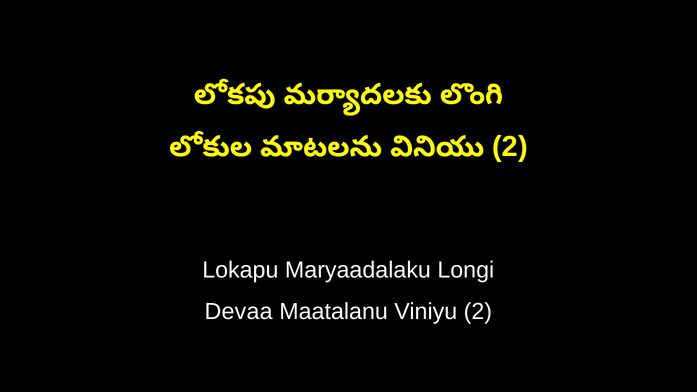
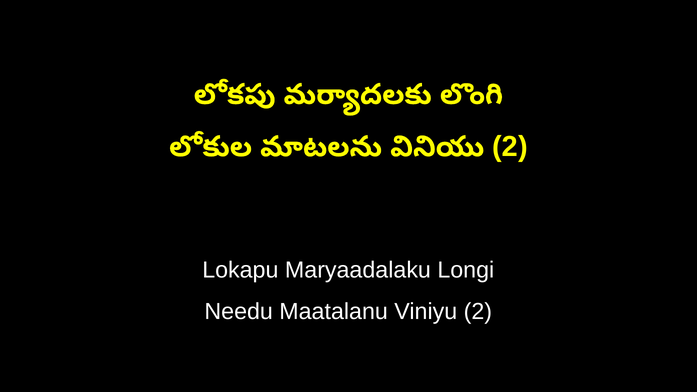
Devaa: Devaa -> Needu
